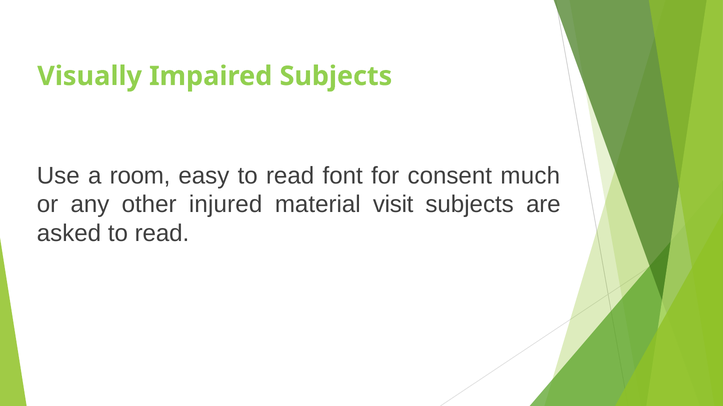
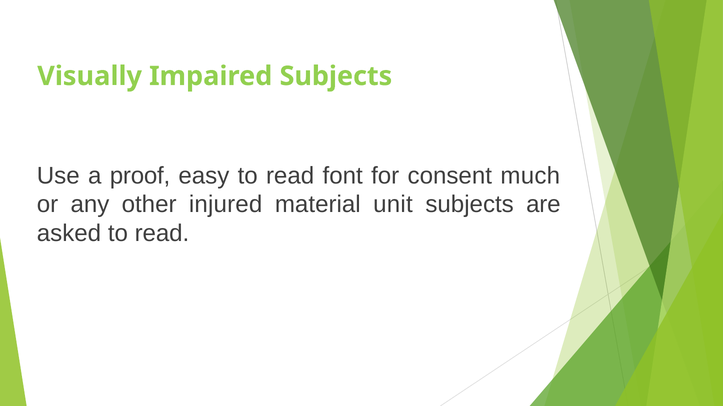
room: room -> proof
visit: visit -> unit
